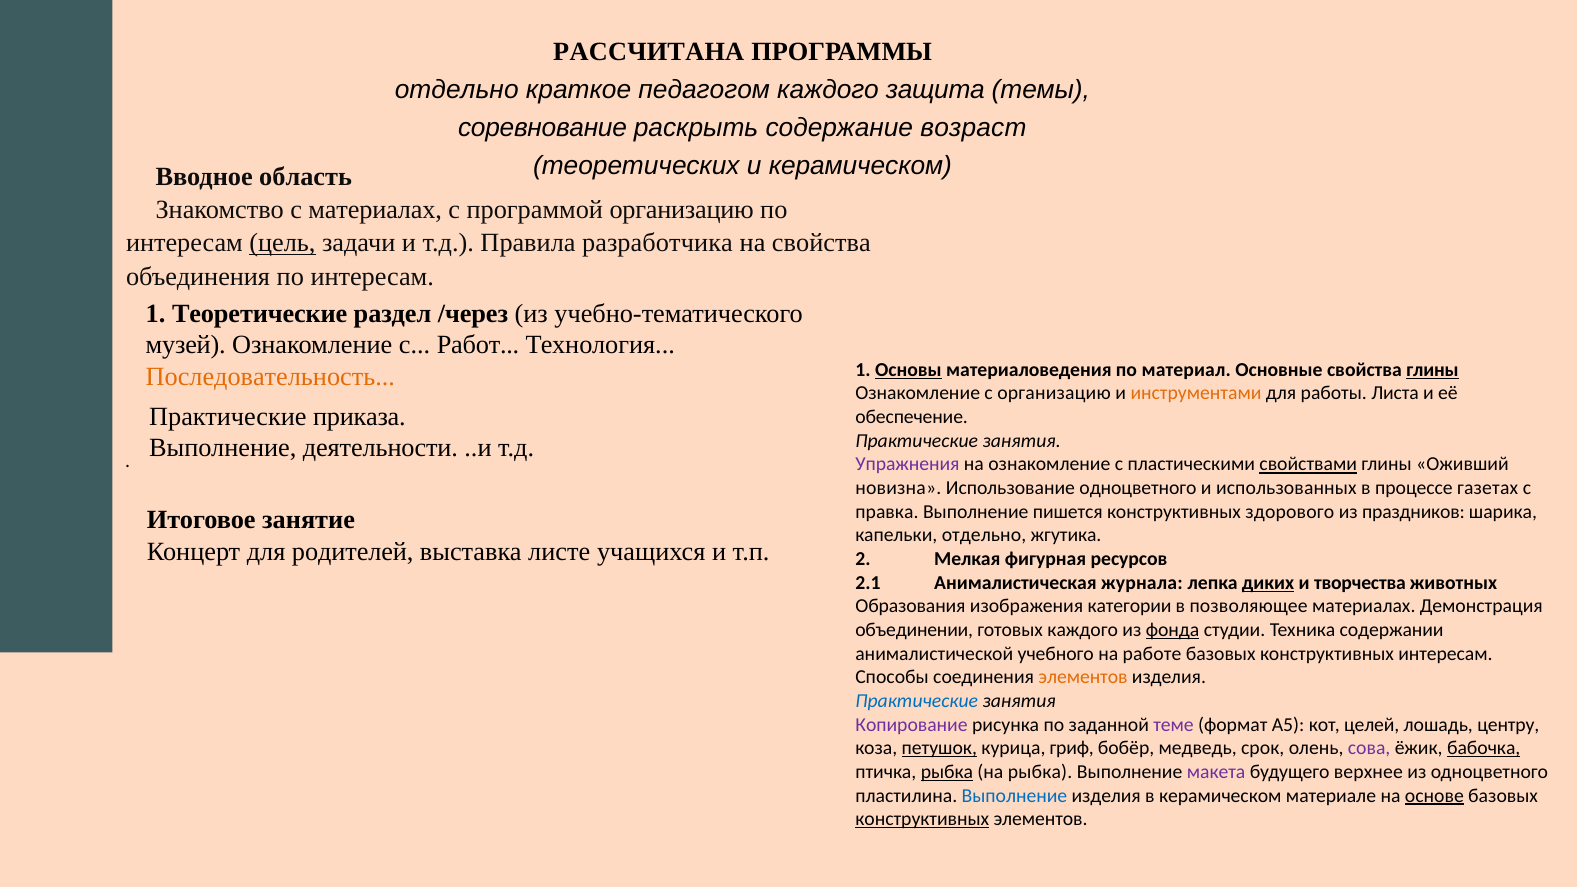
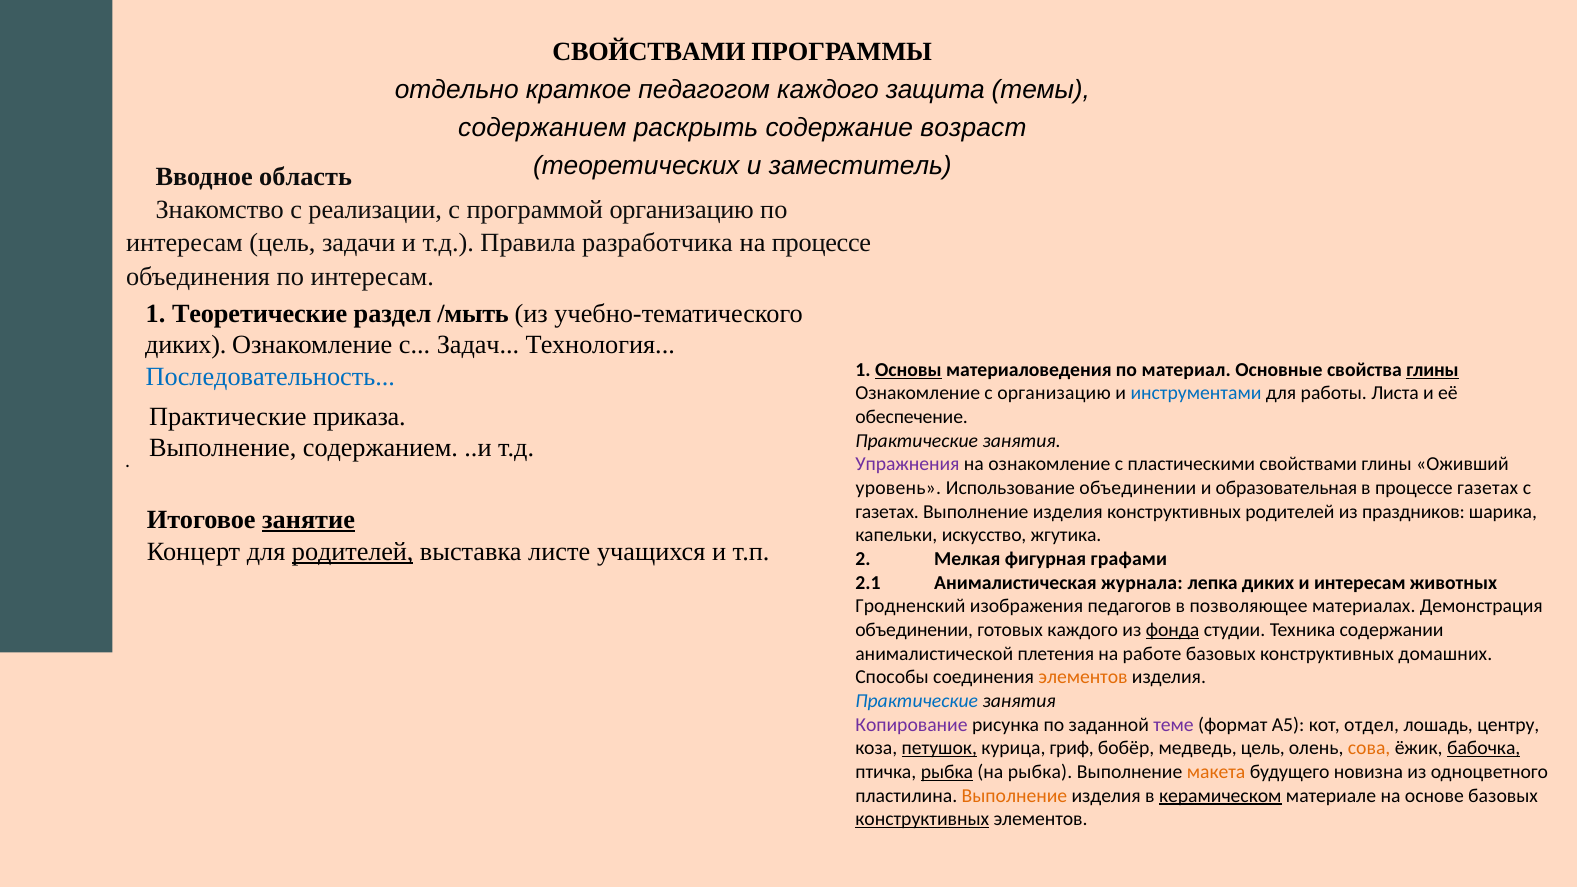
РАССЧИТАНА at (649, 51): РАССЧИТАНА -> СВОЙСТВАМИ
соревнование at (543, 128): соревнование -> содержанием
и керамическом: керамическом -> заместитель
с материалах: материалах -> реализации
цель at (282, 243) underline: present -> none
на свойства: свойства -> процессе
/через: /через -> /мыть
музей at (186, 345): музей -> диких
Работ: Работ -> Задач
Последовательность colour: orange -> blue
инструментами colour: orange -> blue
Выполнение деятельности: деятельности -> содержанием
свойствами at (1308, 464) underline: present -> none
новизна: новизна -> уровень
Использование одноцветного: одноцветного -> объединении
использованных: использованных -> образовательная
правка at (887, 512): правка -> газетах
пишется at (1068, 512): пишется -> изделия
конструктивных здорового: здорового -> родителей
занятие underline: none -> present
капельки отдельно: отдельно -> искусство
родителей at (353, 552) underline: none -> present
ресурсов: ресурсов -> графами
диких at (1268, 583) underline: present -> none
и творчества: творчества -> интересам
Образования: Образования -> Гродненский
категории: категории -> педагогов
учебного: учебного -> плетения
конструктивных интересам: интересам -> домашних
целей: целей -> отдел
медведь срок: срок -> цель
сова colour: purple -> orange
макета colour: purple -> orange
верхнее: верхнее -> новизна
Выполнение at (1014, 796) colour: blue -> orange
керамическом at (1220, 796) underline: none -> present
основе underline: present -> none
